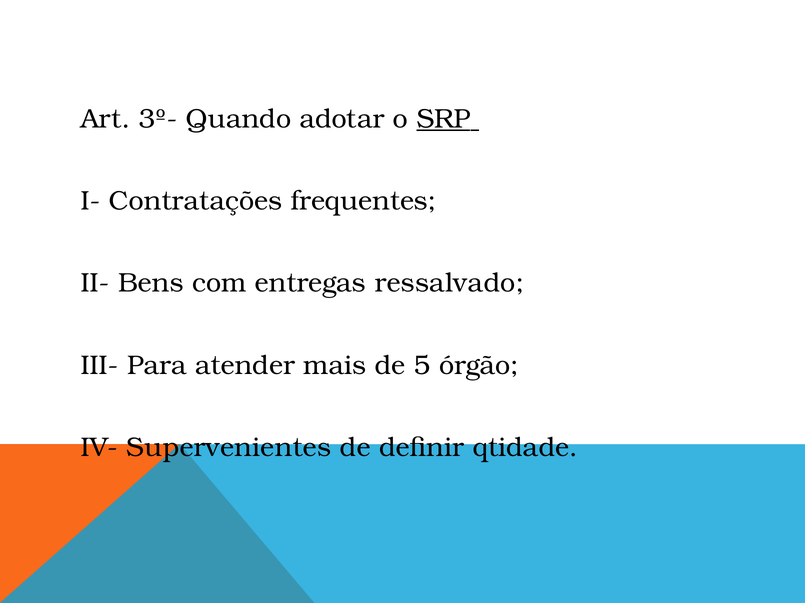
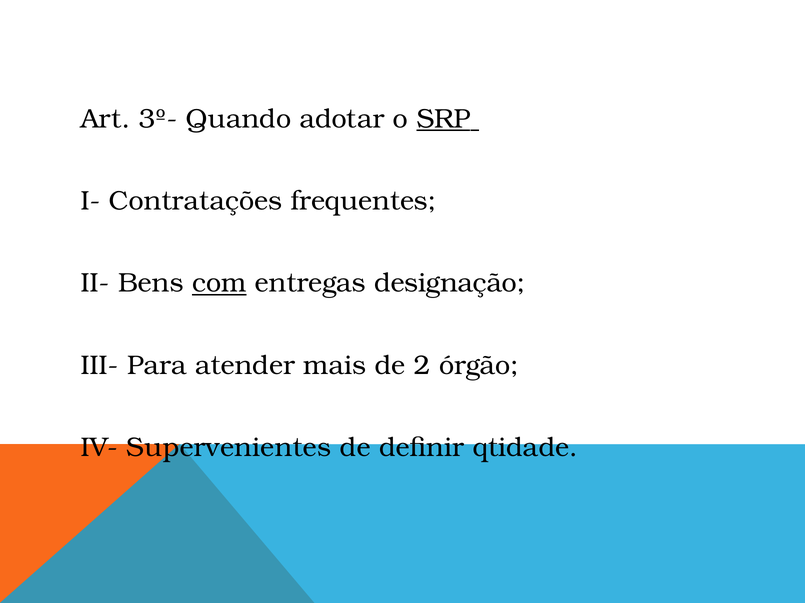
com underline: none -> present
ressalvado: ressalvado -> designação
5: 5 -> 2
